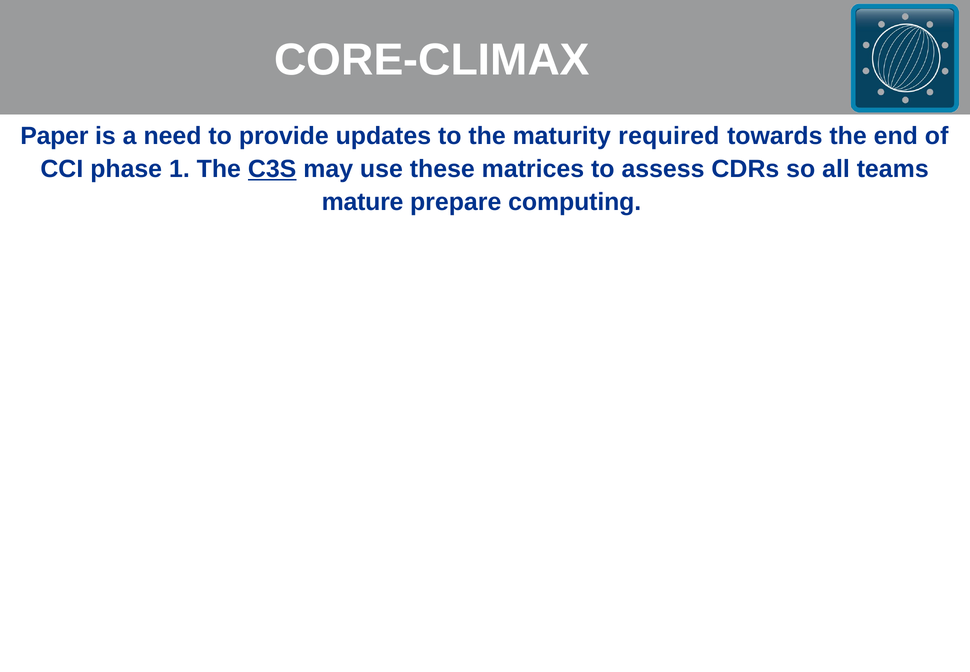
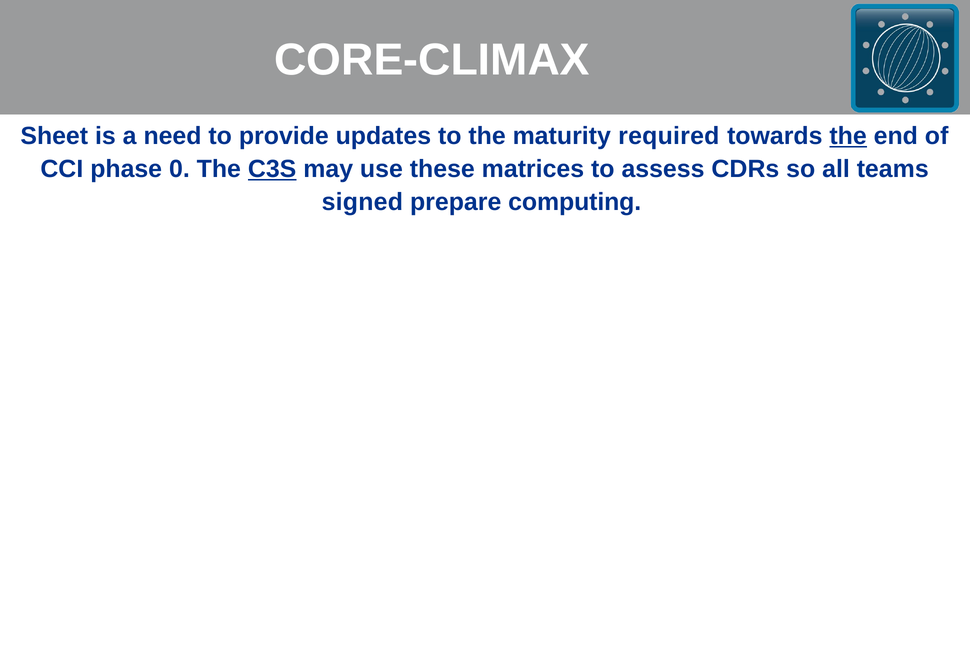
Paper: Paper -> Sheet
the at (848, 136) underline: none -> present
1: 1 -> 0
mature: mature -> signed
